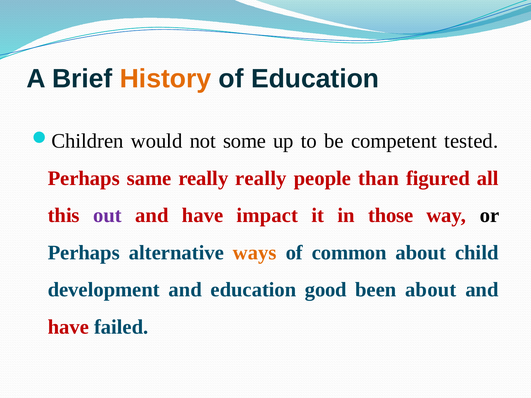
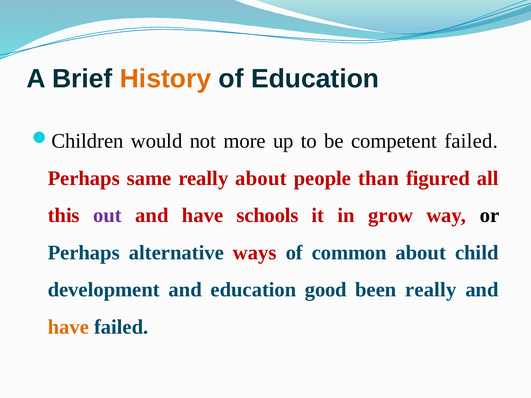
some: some -> more
competent tested: tested -> failed
really really: really -> about
impact: impact -> schools
those: those -> grow
ways colour: orange -> red
been about: about -> really
have at (68, 327) colour: red -> orange
